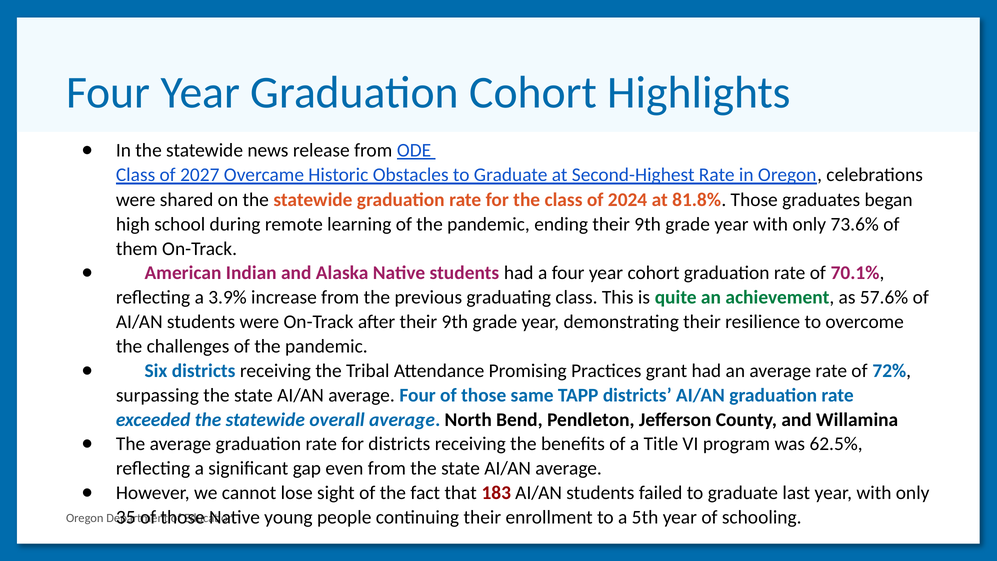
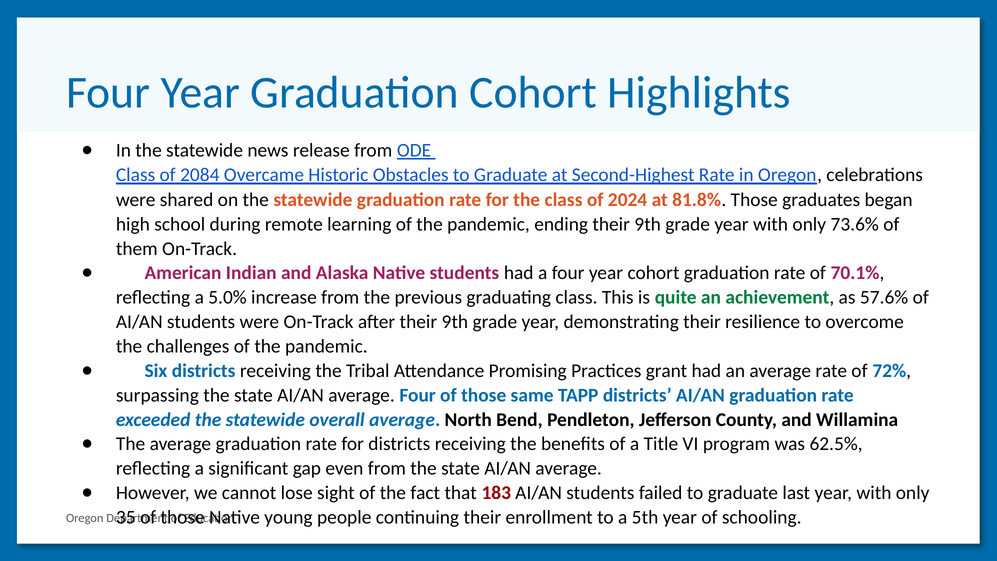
2027: 2027 -> 2084
3.9%: 3.9% -> 5.0%
